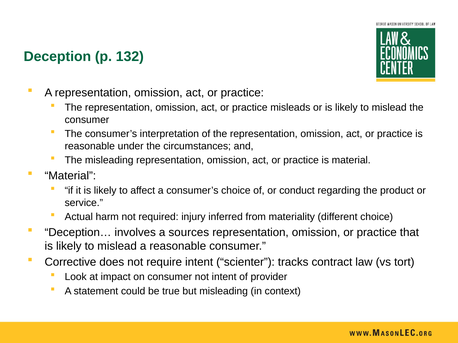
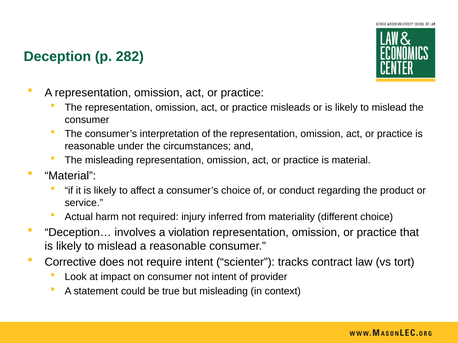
132: 132 -> 282
sources: sources -> violation
